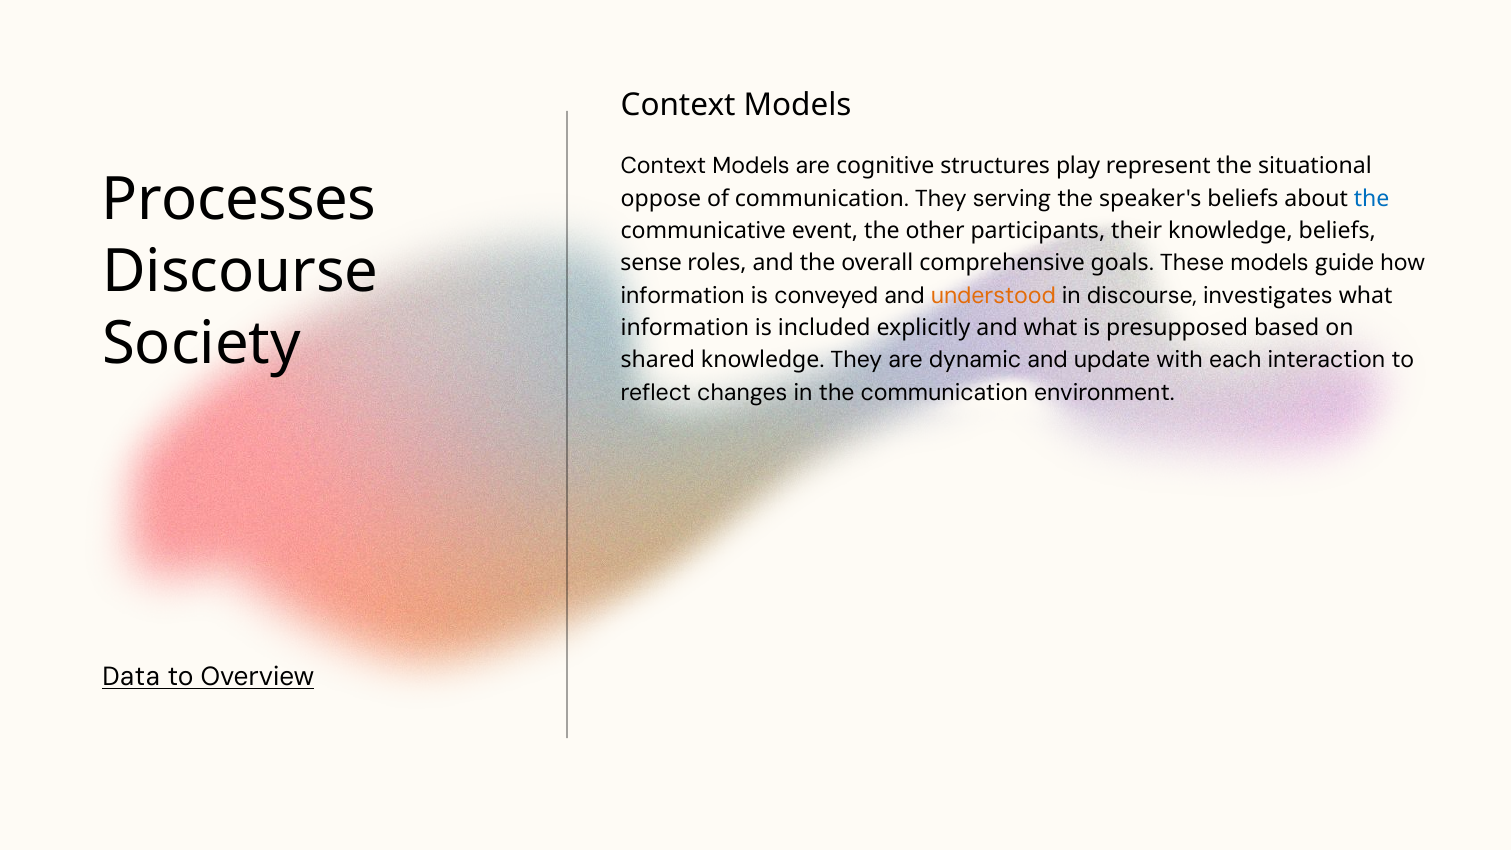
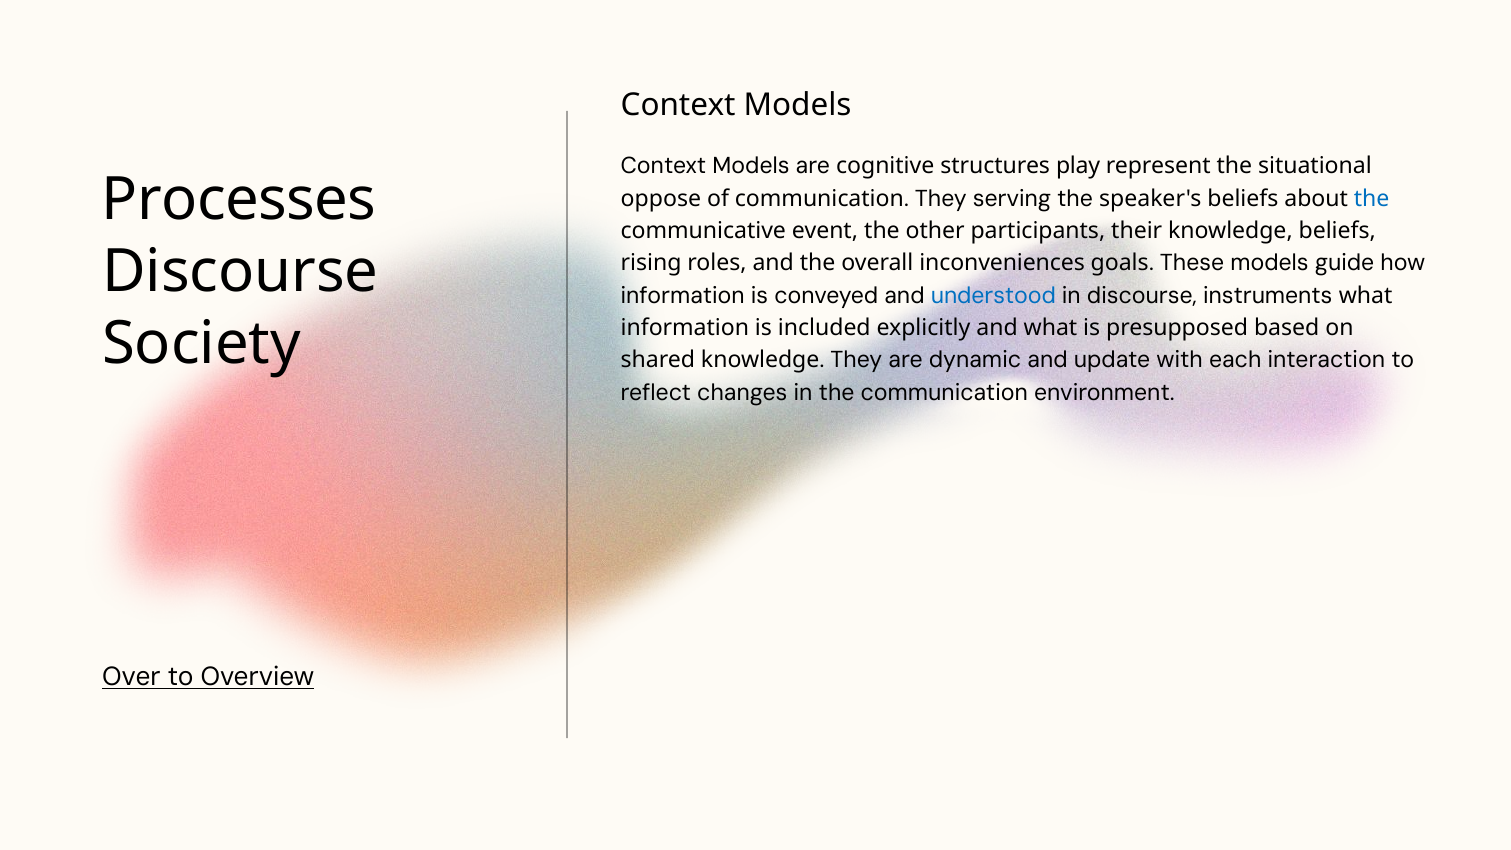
sense: sense -> rising
comprehensive: comprehensive -> inconveniences
understood colour: orange -> blue
investigates: investigates -> instruments
Data: Data -> Over
